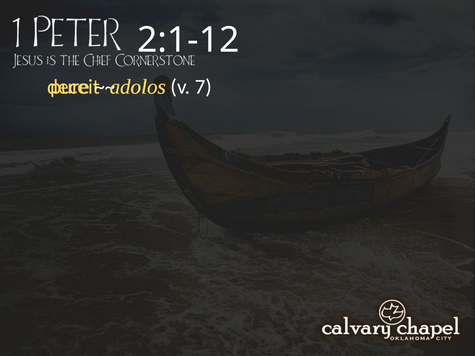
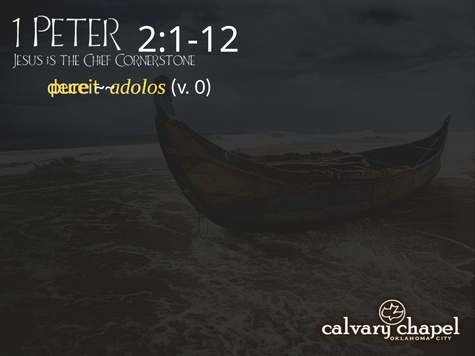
7: 7 -> 0
